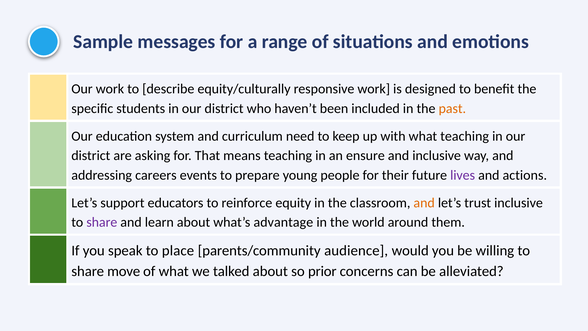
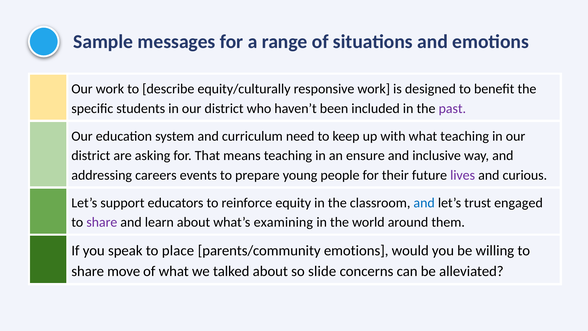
past colour: orange -> purple
actions: actions -> curious
and at (424, 203) colour: orange -> blue
trust inclusive: inclusive -> engaged
advantage: advantage -> examining
parents/community audience: audience -> emotions
prior: prior -> slide
